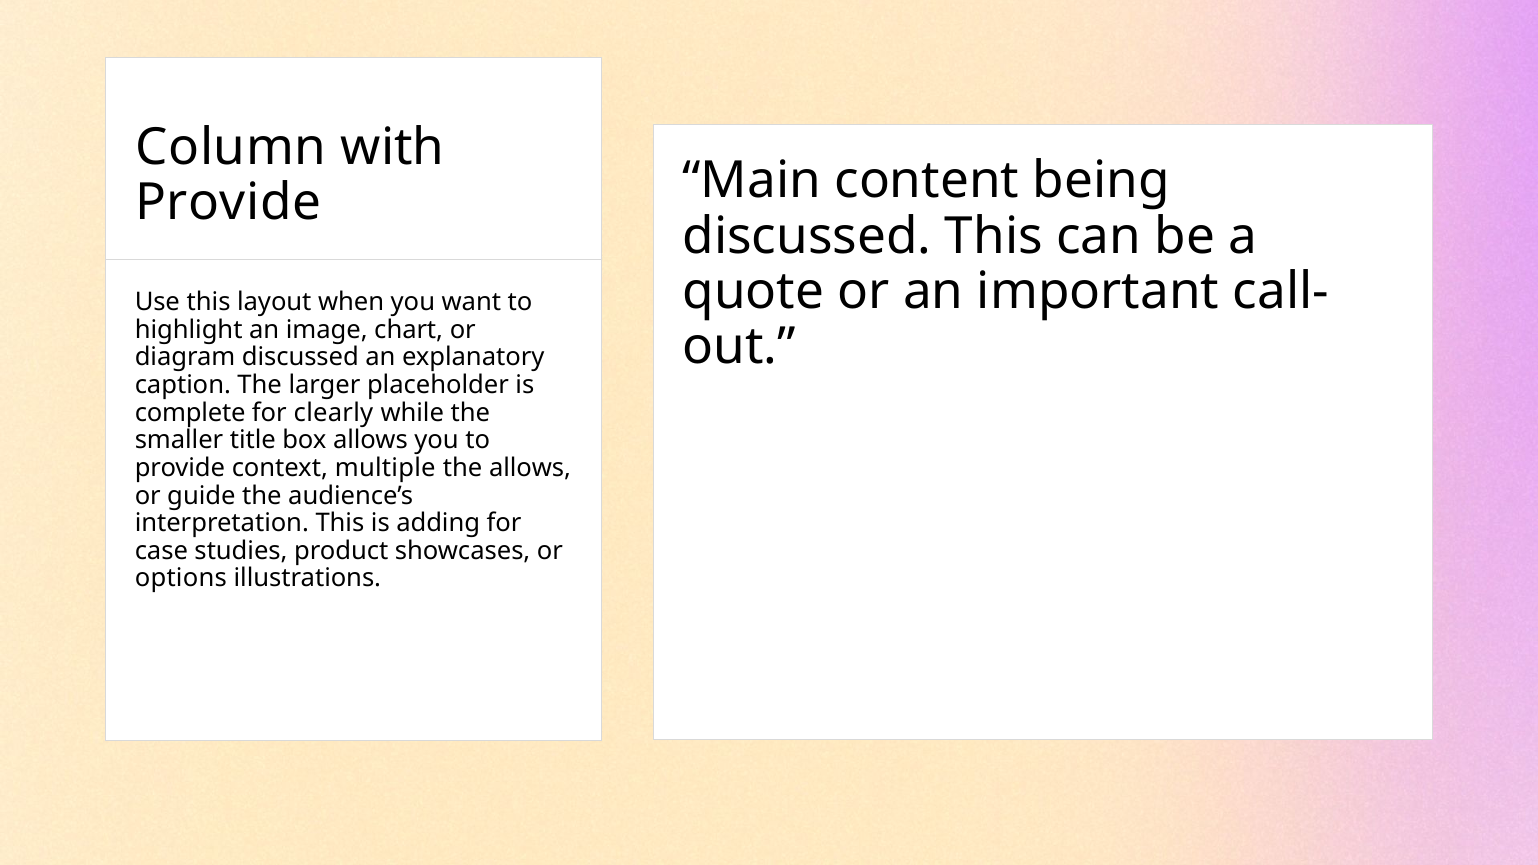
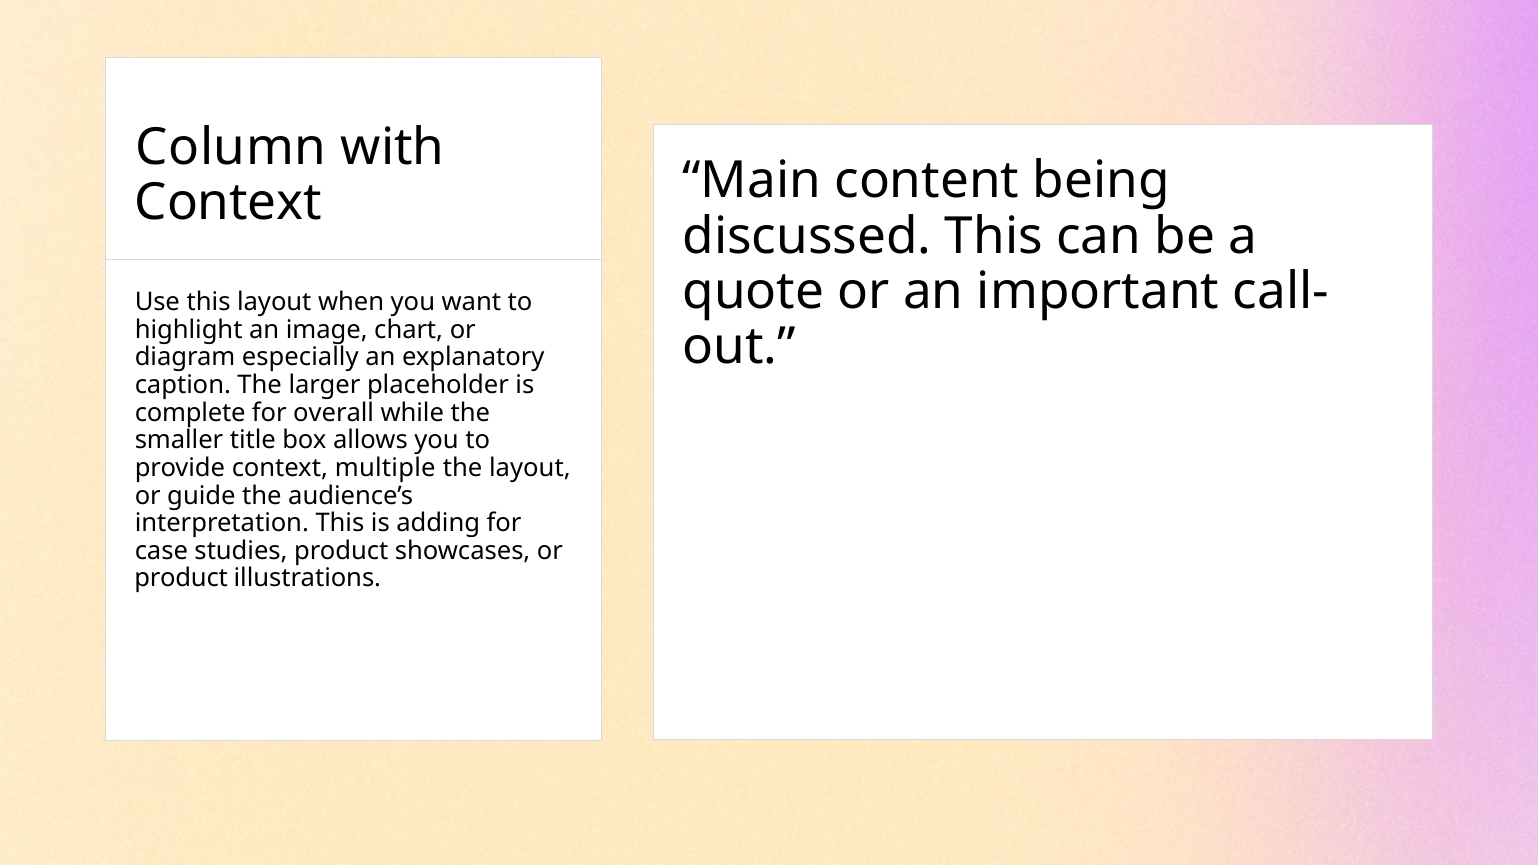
Provide at (228, 203): Provide -> Context
diagram discussed: discussed -> especially
clearly: clearly -> overall
the allows: allows -> layout
options at (181, 579): options -> product
